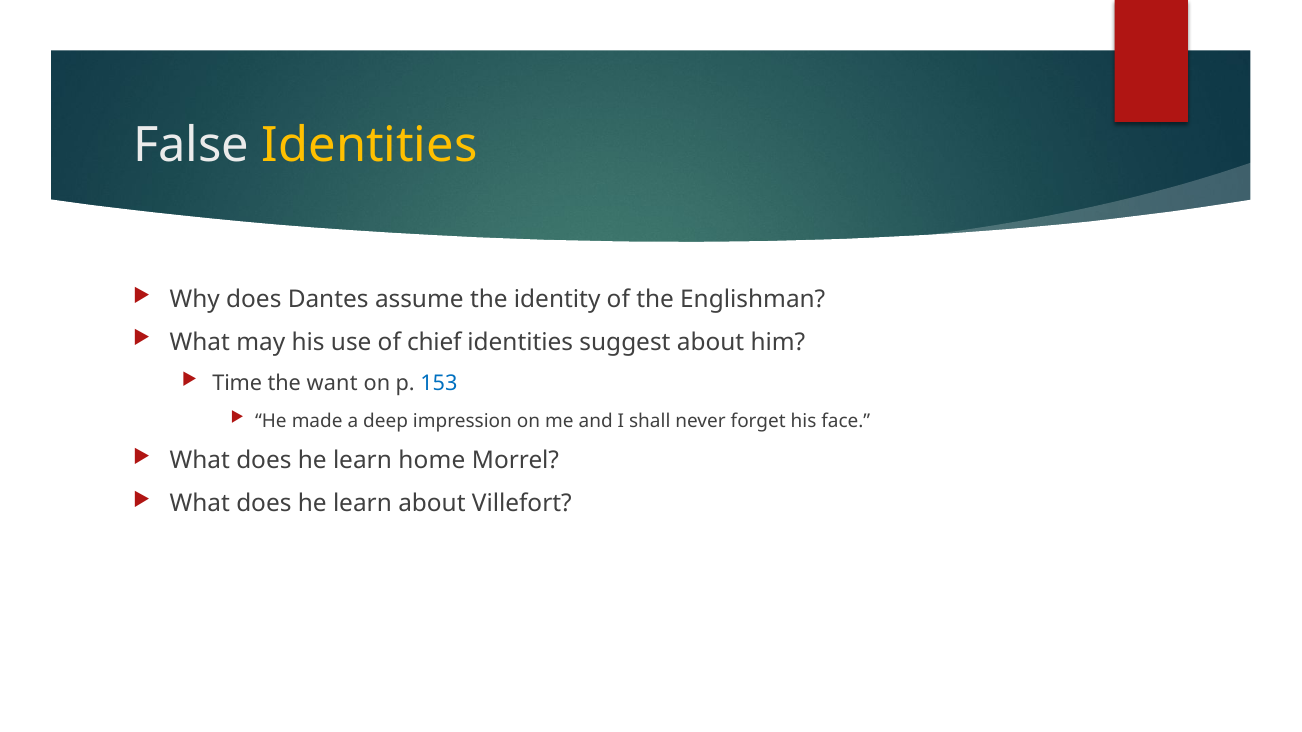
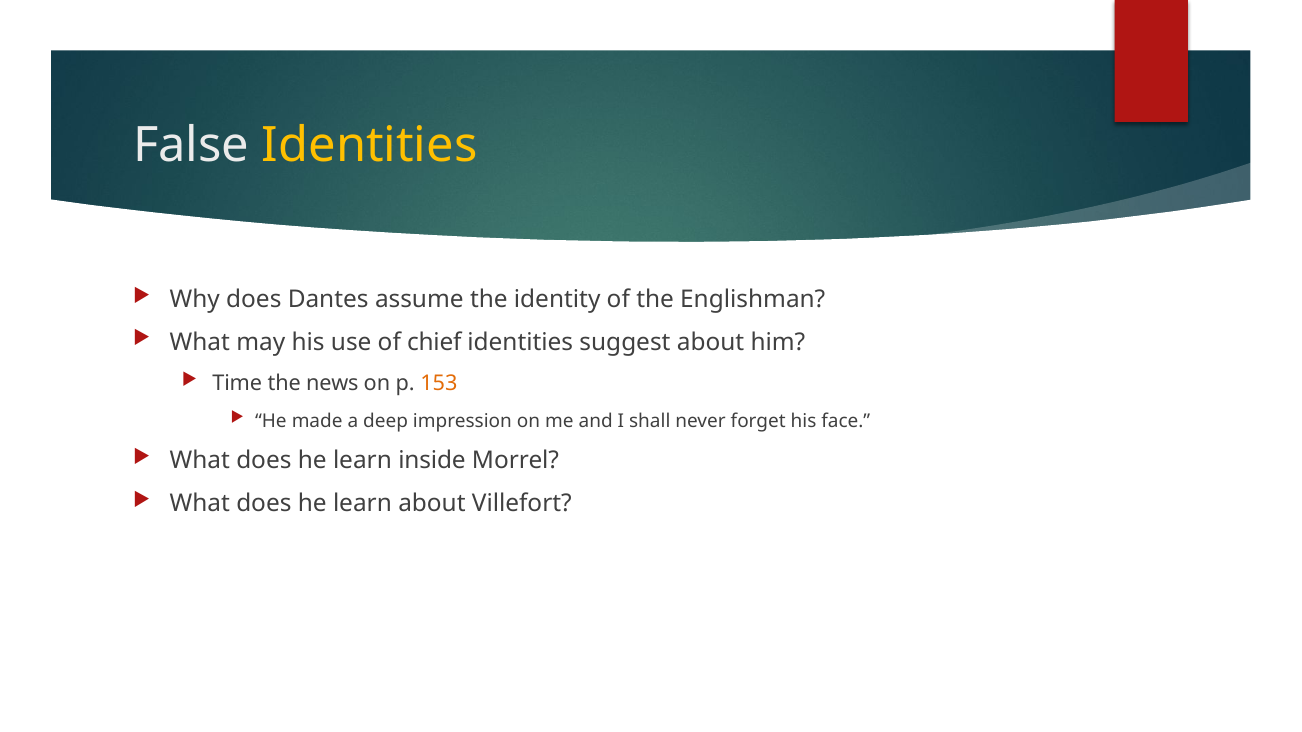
want: want -> news
153 colour: blue -> orange
home: home -> inside
